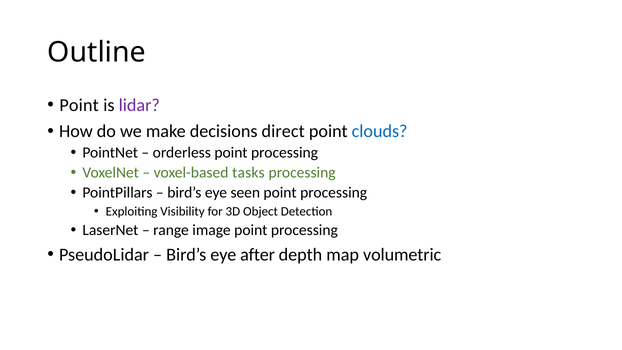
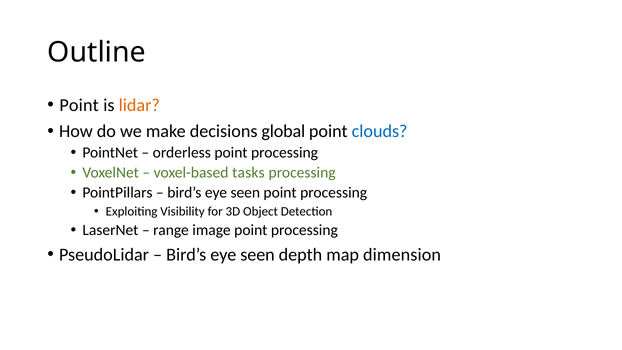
lidar colour: purple -> orange
direct: direct -> global
after at (258, 255): after -> seen
volumetric: volumetric -> dimension
